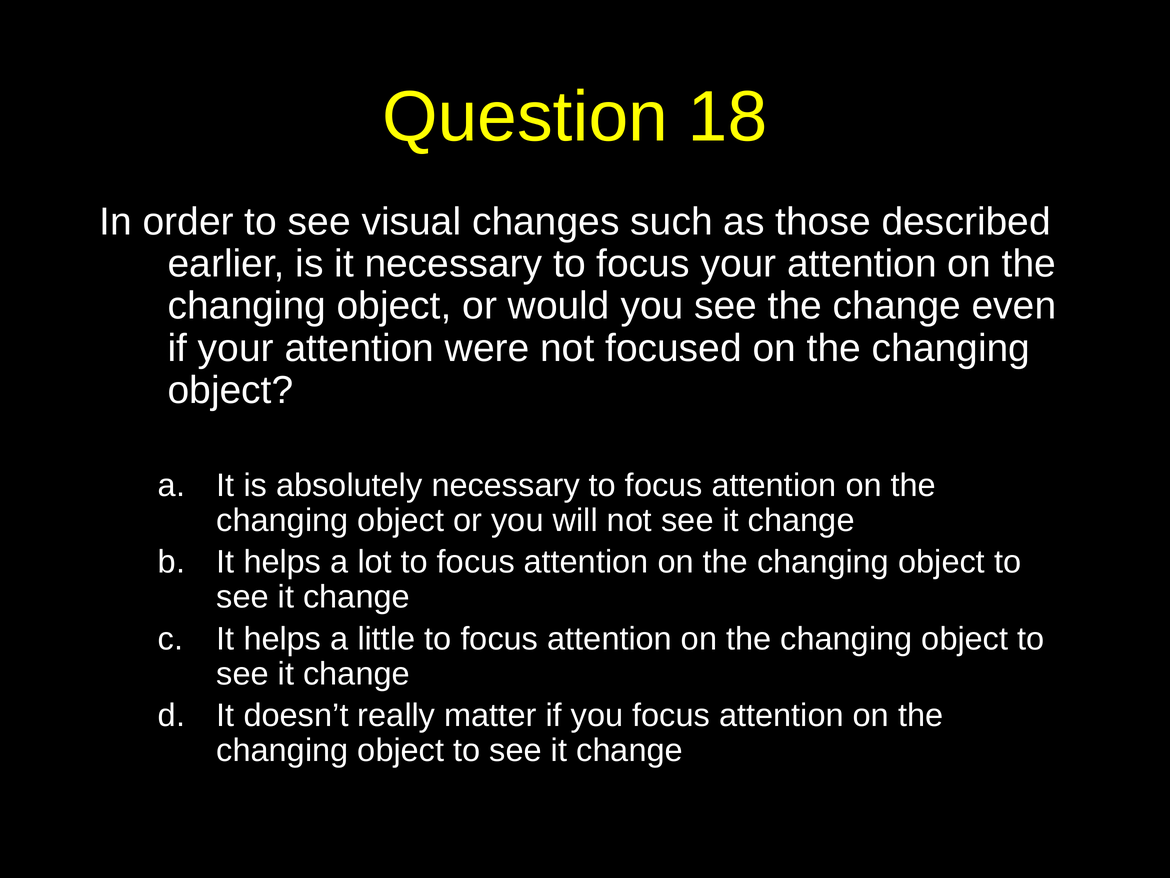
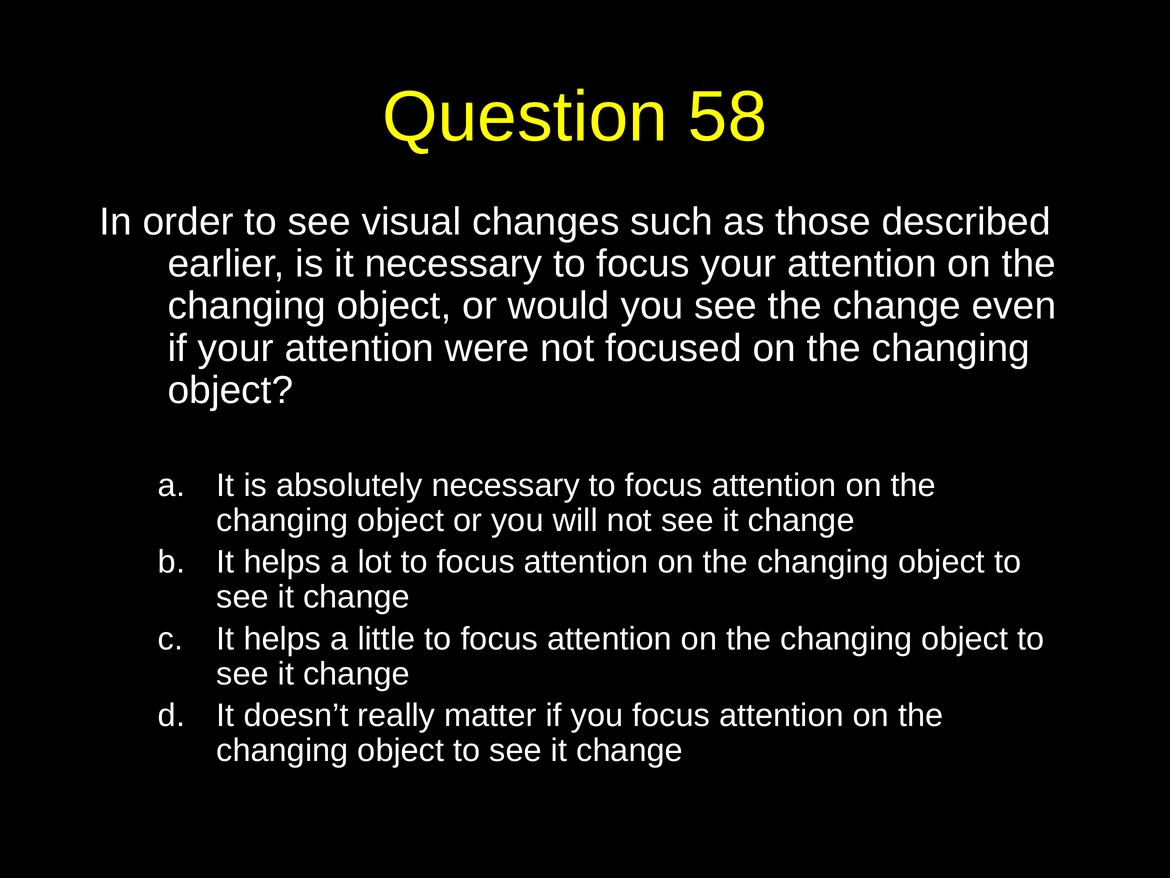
18: 18 -> 58
